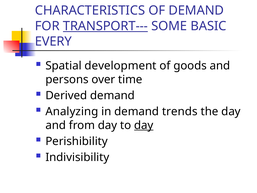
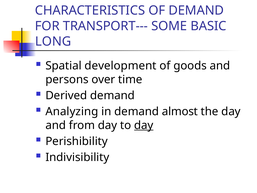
TRANSPORT--- underline: present -> none
EVERY: EVERY -> LONG
trends: trends -> almost
